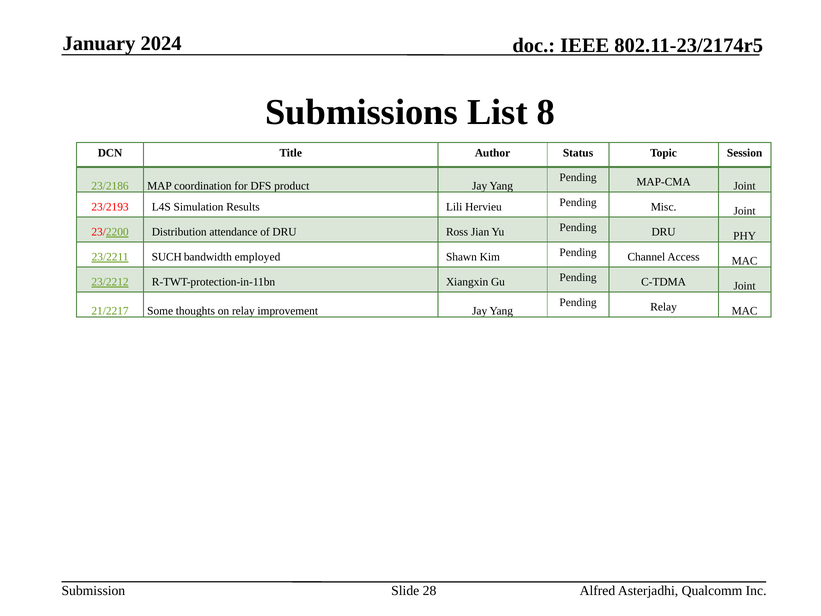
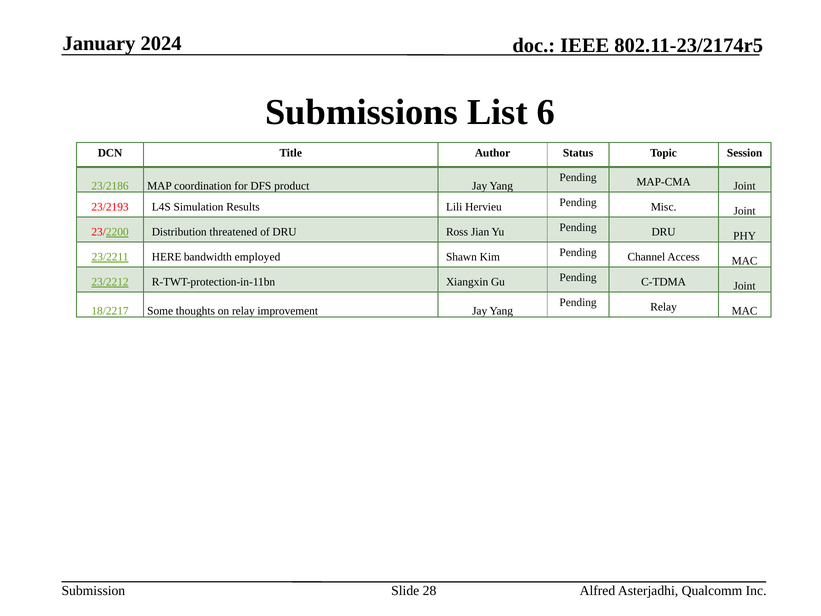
8: 8 -> 6
attendance: attendance -> threatened
SUCH: SUCH -> HERE
21/2217: 21/2217 -> 18/2217
